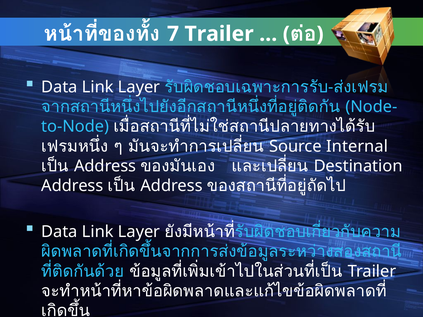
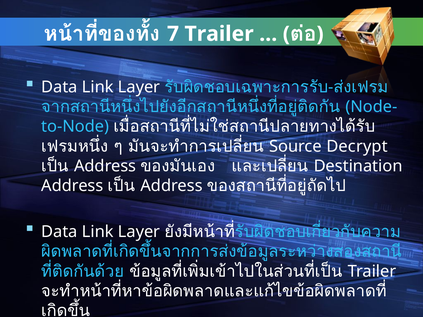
Internal: Internal -> Decrypt
